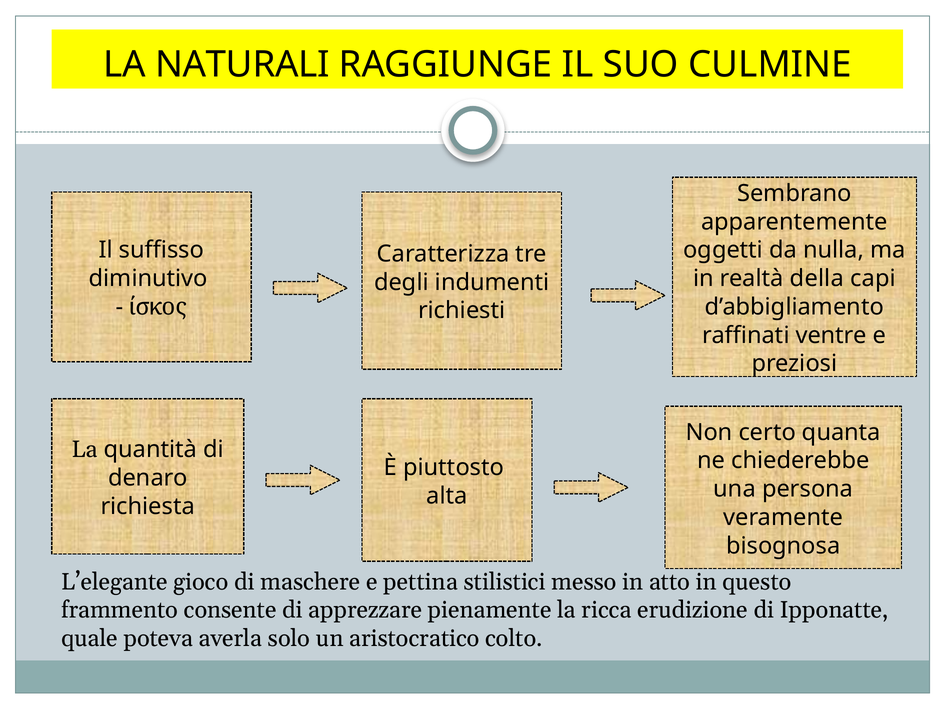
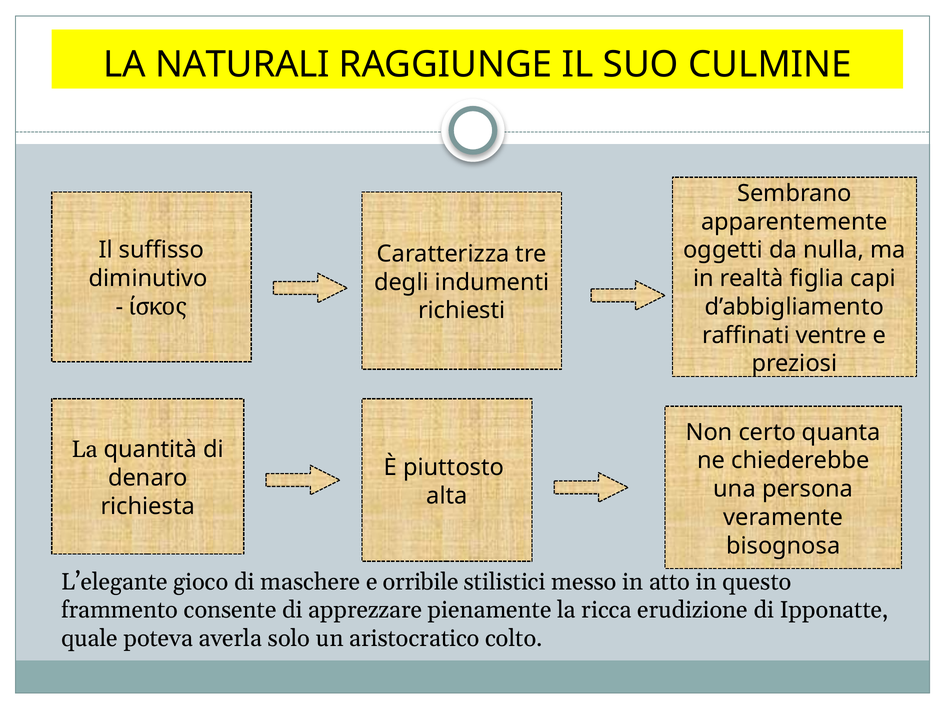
della: della -> figlia
pettina: pettina -> orribile
